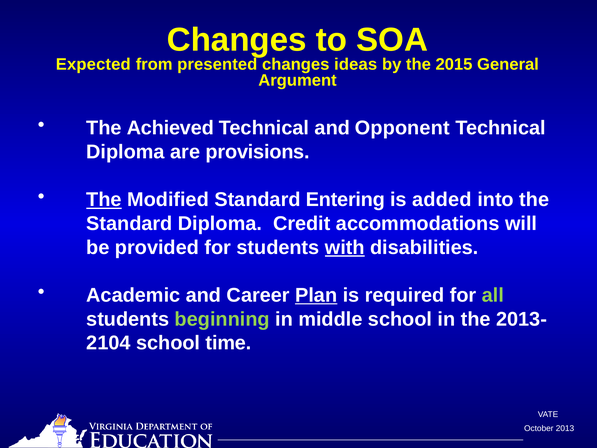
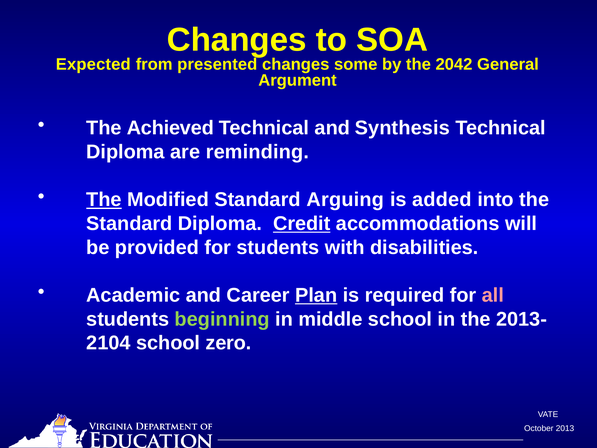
ideas: ideas -> some
2015: 2015 -> 2042
Opponent: Opponent -> Synthesis
provisions: provisions -> reminding
Entering: Entering -> Arguing
Credit underline: none -> present
with underline: present -> none
all colour: light green -> pink
time: time -> zero
